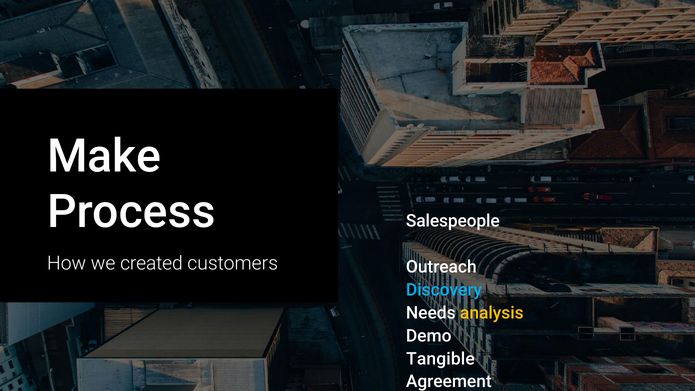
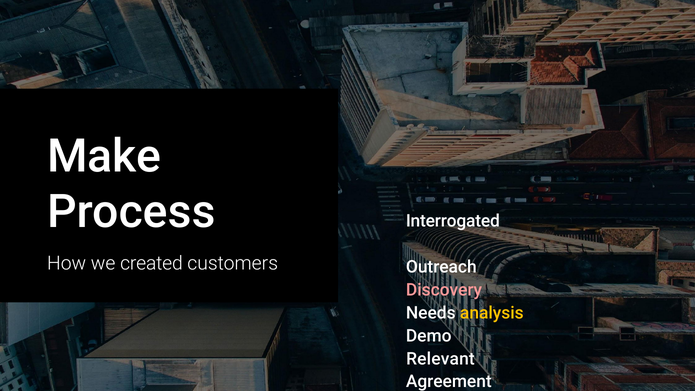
Salespeople: Salespeople -> Interrogated
Discovery colour: light blue -> pink
Tangible: Tangible -> Relevant
